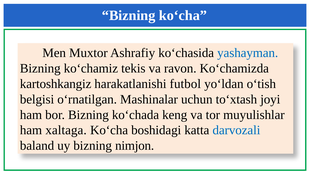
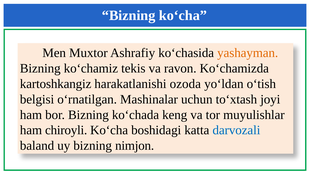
yashayman colour: blue -> orange
futbol: futbol -> ozoda
xaltaga: xaltaga -> chiroyli
